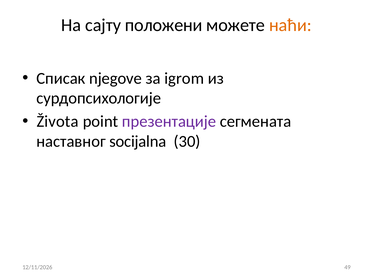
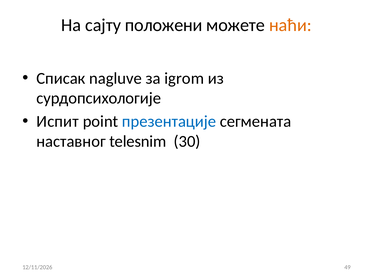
njegove: njegove -> nagluve
Života: Života -> Испит
презентације colour: purple -> blue
socijalna: socijalna -> telesnim
